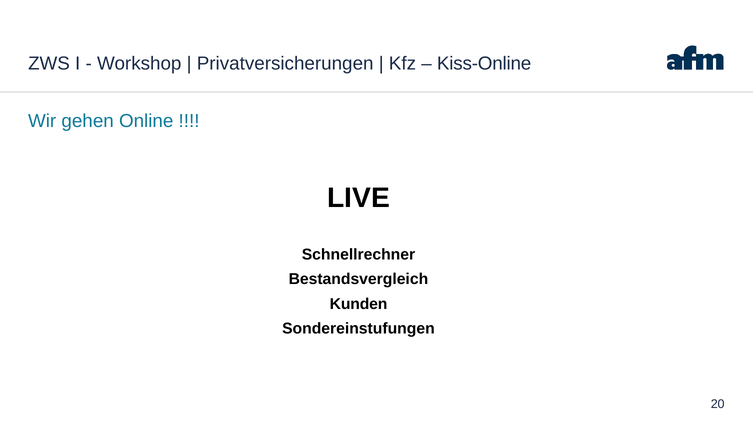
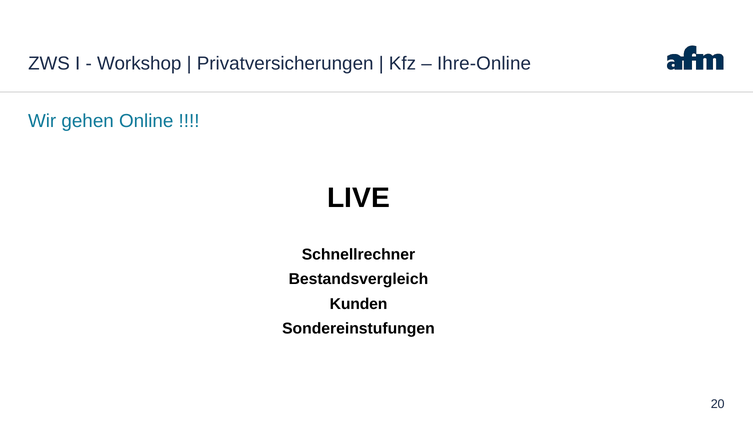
Kiss-Online: Kiss-Online -> Ihre-Online
